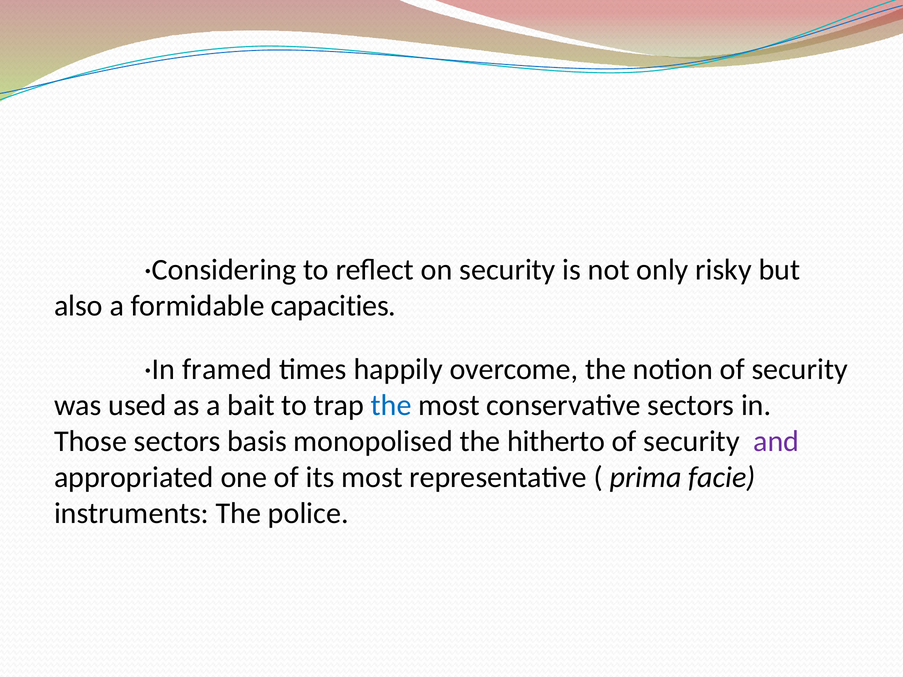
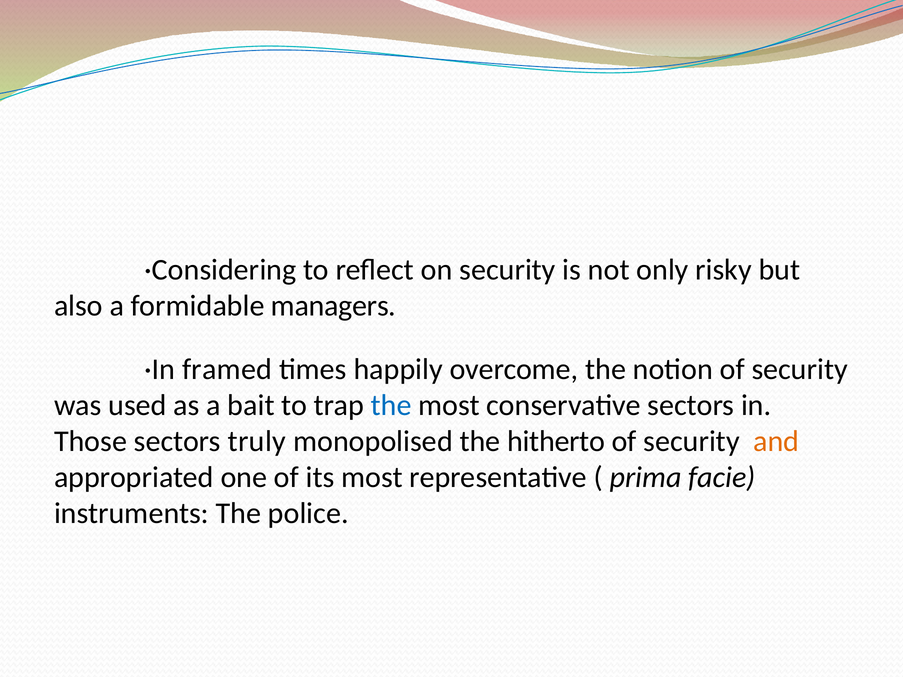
capacities: capacities -> managers
basis: basis -> truly
and colour: purple -> orange
